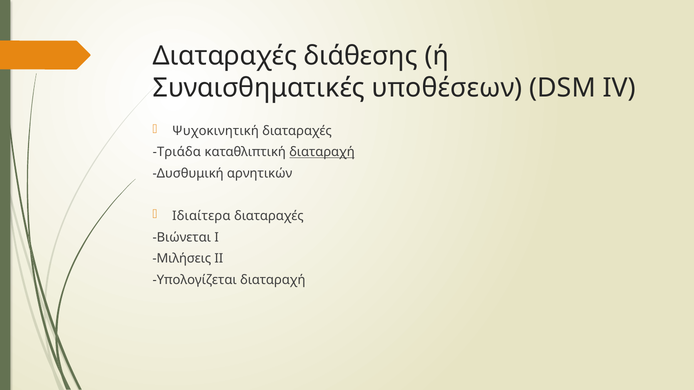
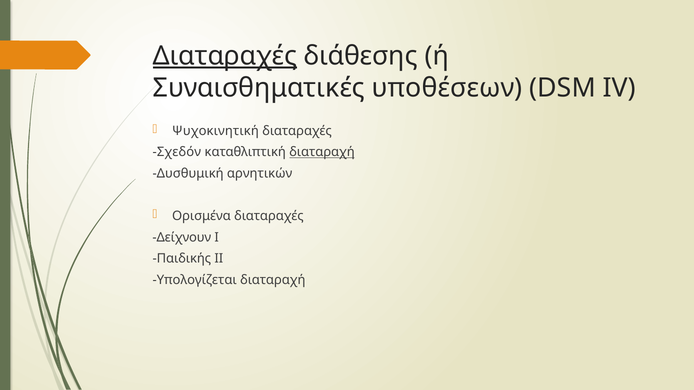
Διαταραχές at (225, 56) underline: none -> present
Τριάδα: Τριάδα -> Σχεδόν
Ιδιαίτερα: Ιδιαίτερα -> Ορισμένα
Βιώνεται: Βιώνεται -> Δείχνουν
Μιλήσεις: Μιλήσεις -> Παιδικής
